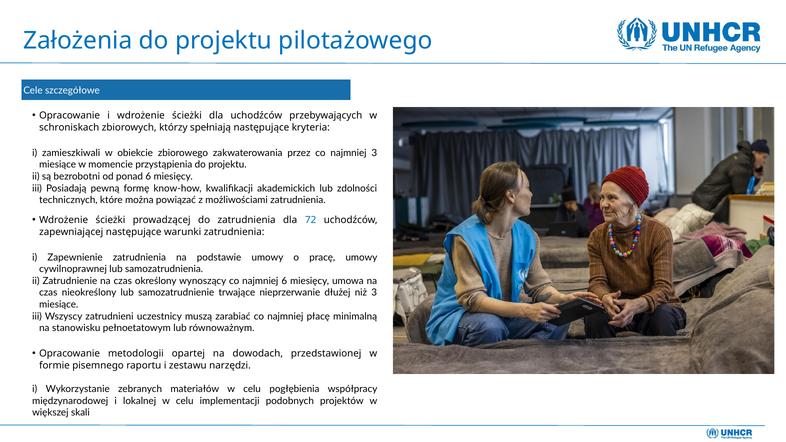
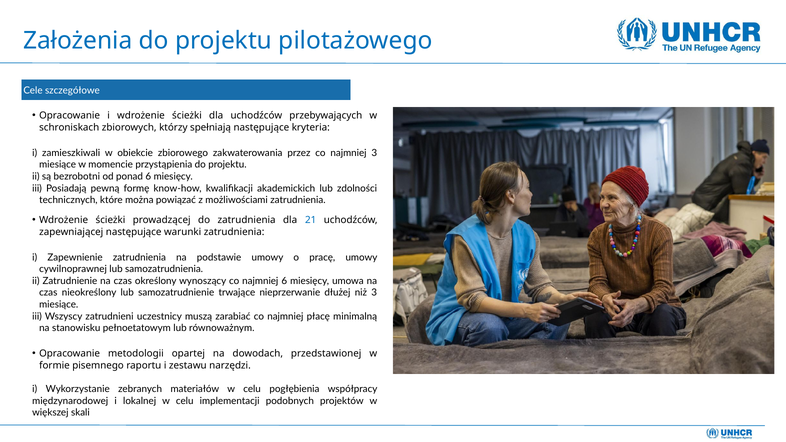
72: 72 -> 21
